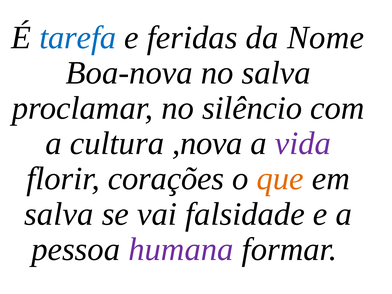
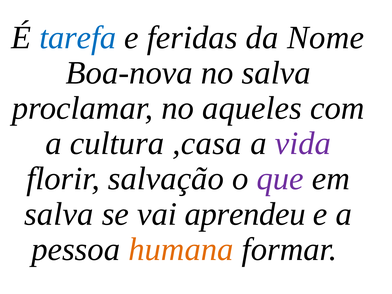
silêncio: silêncio -> aqueles
,nova: ,nova -> ,casa
corações: corações -> salvação
que colour: orange -> purple
falsidade: falsidade -> aprendeu
humana colour: purple -> orange
